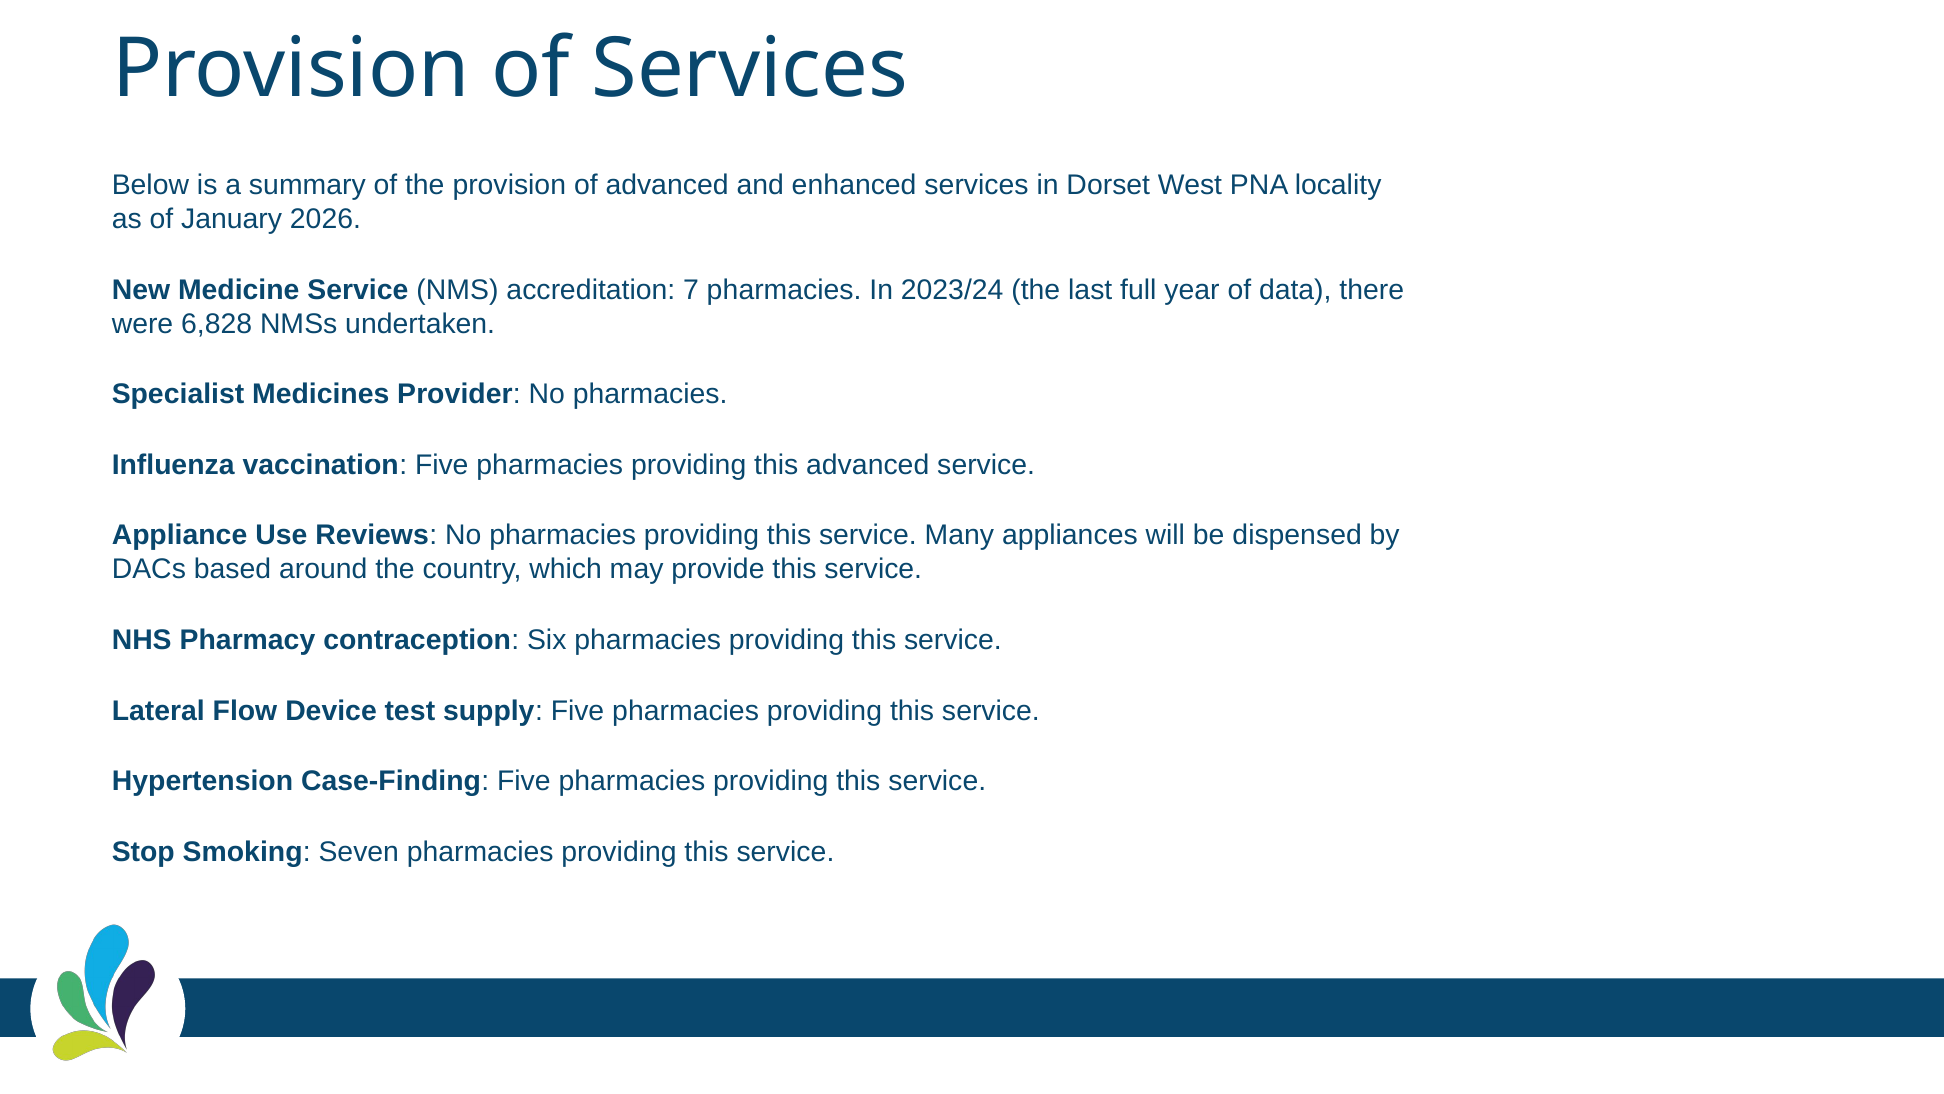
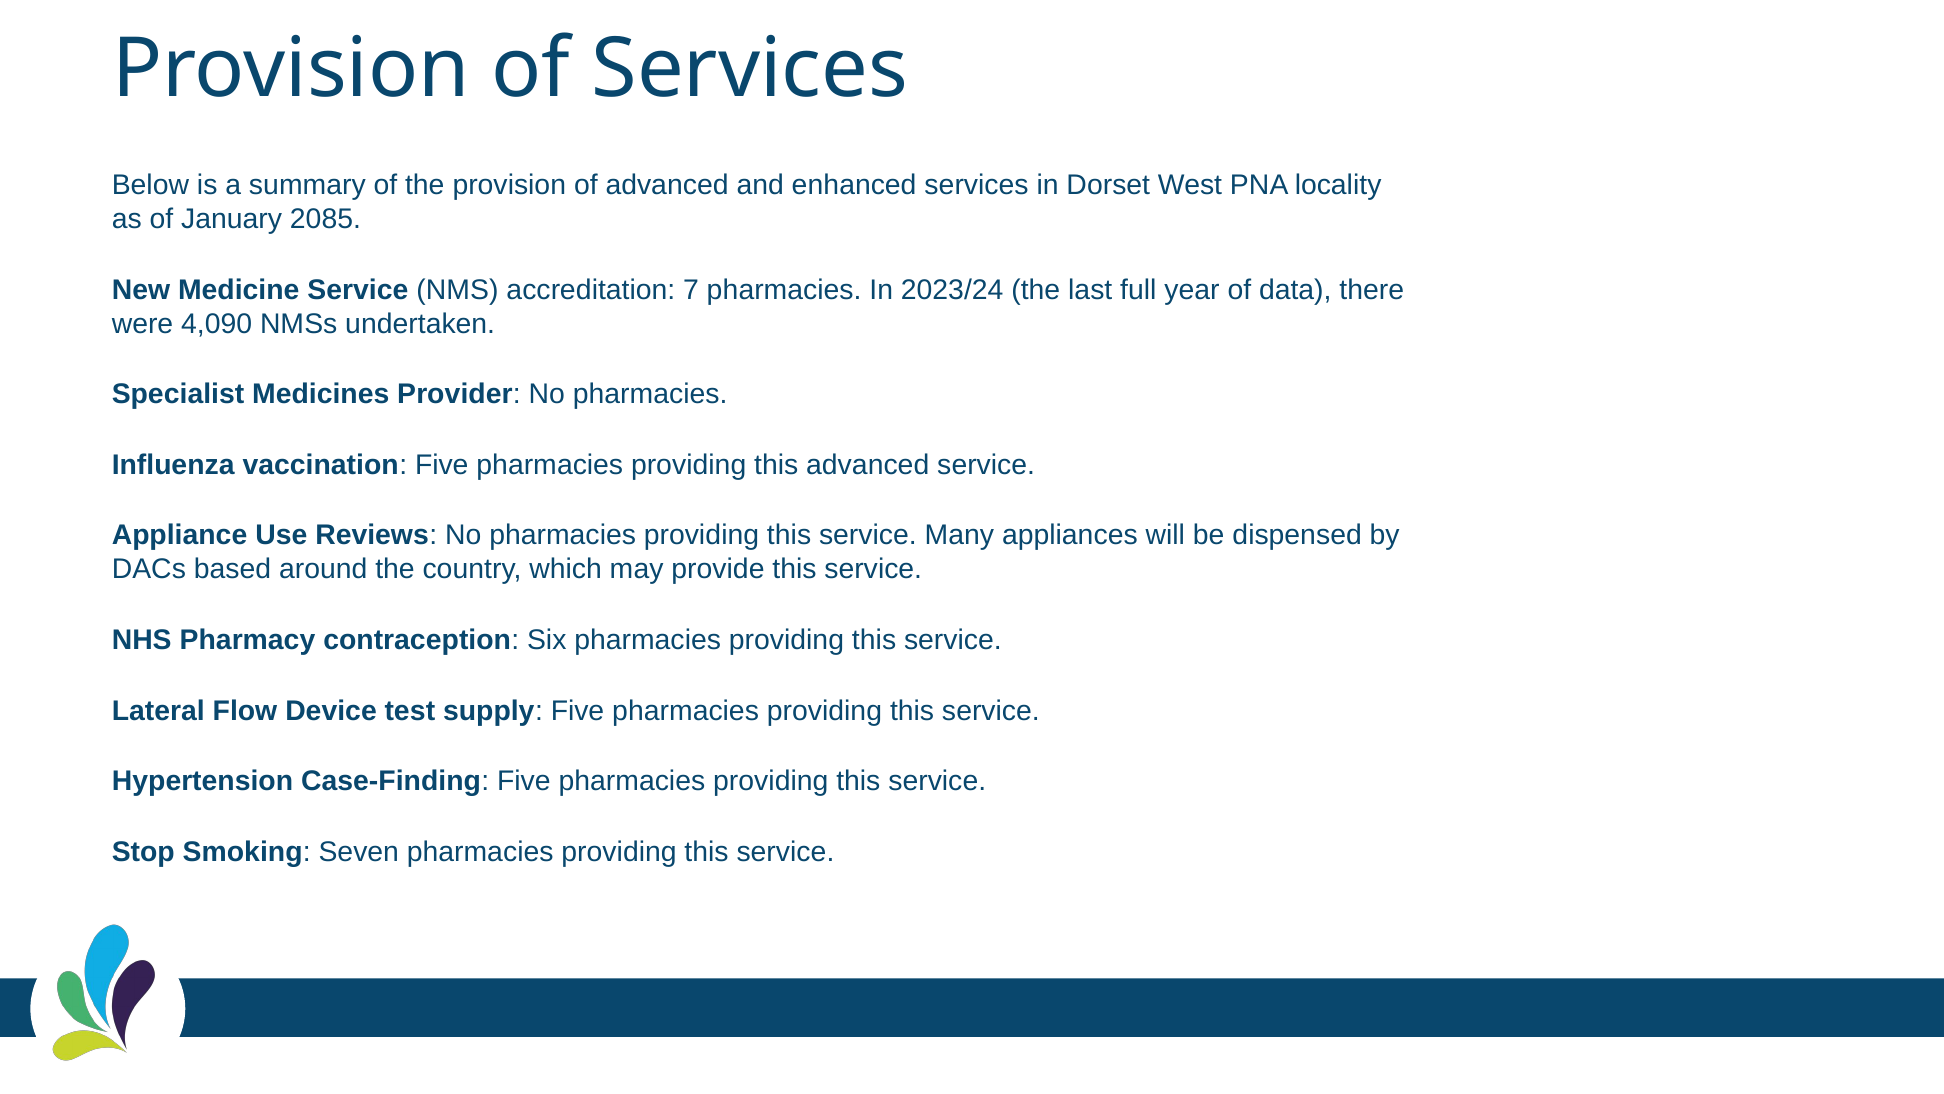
2026: 2026 -> 2085
6,828: 6,828 -> 4,090
